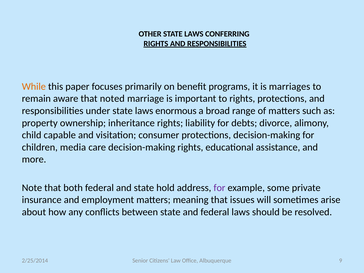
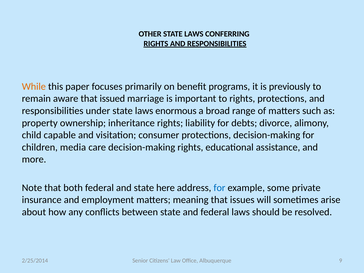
marriages: marriages -> previously
noted: noted -> issued
hold: hold -> here
for at (219, 188) colour: purple -> blue
